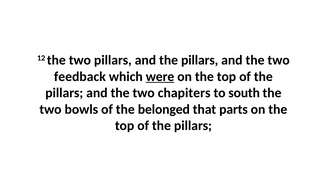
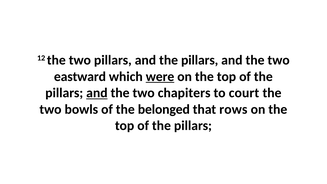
feedback: feedback -> eastward
and at (97, 93) underline: none -> present
south: south -> court
parts: parts -> rows
